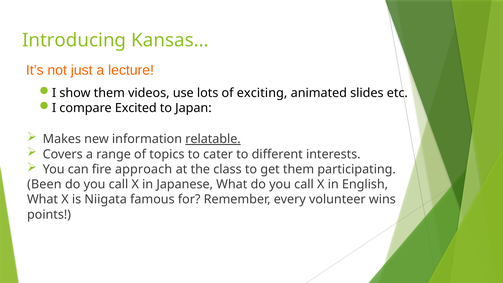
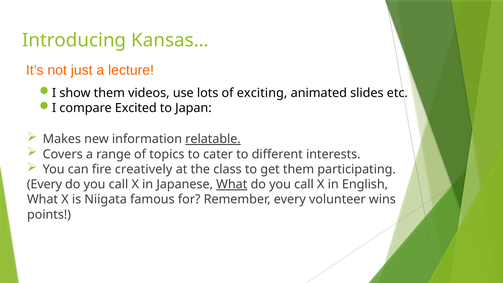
approach: approach -> creatively
Been at (44, 184): Been -> Every
What at (232, 184) underline: none -> present
